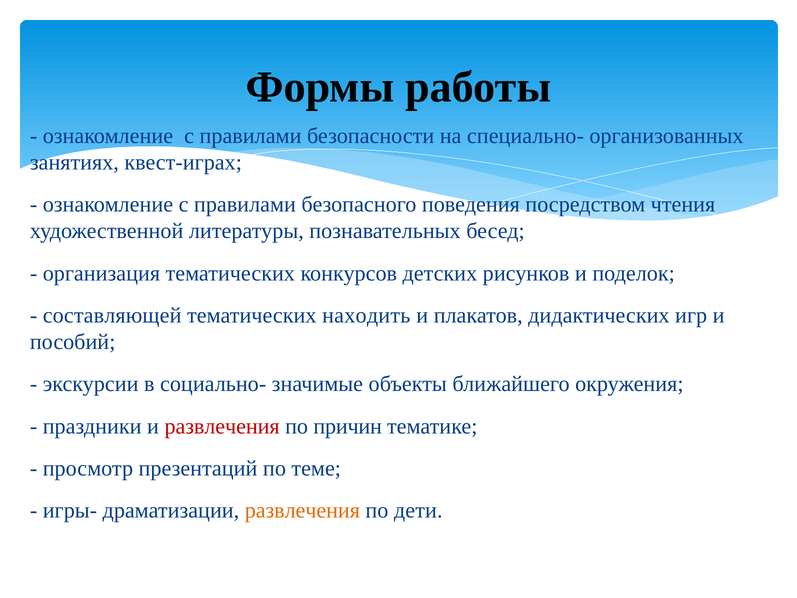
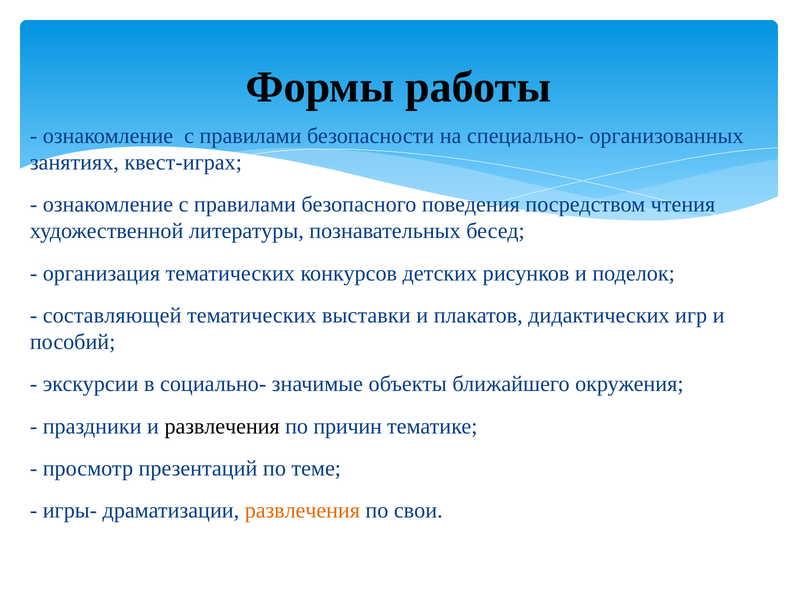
находить: находить -> выставки
развлечения at (222, 426) colour: red -> black
дети: дети -> свои
